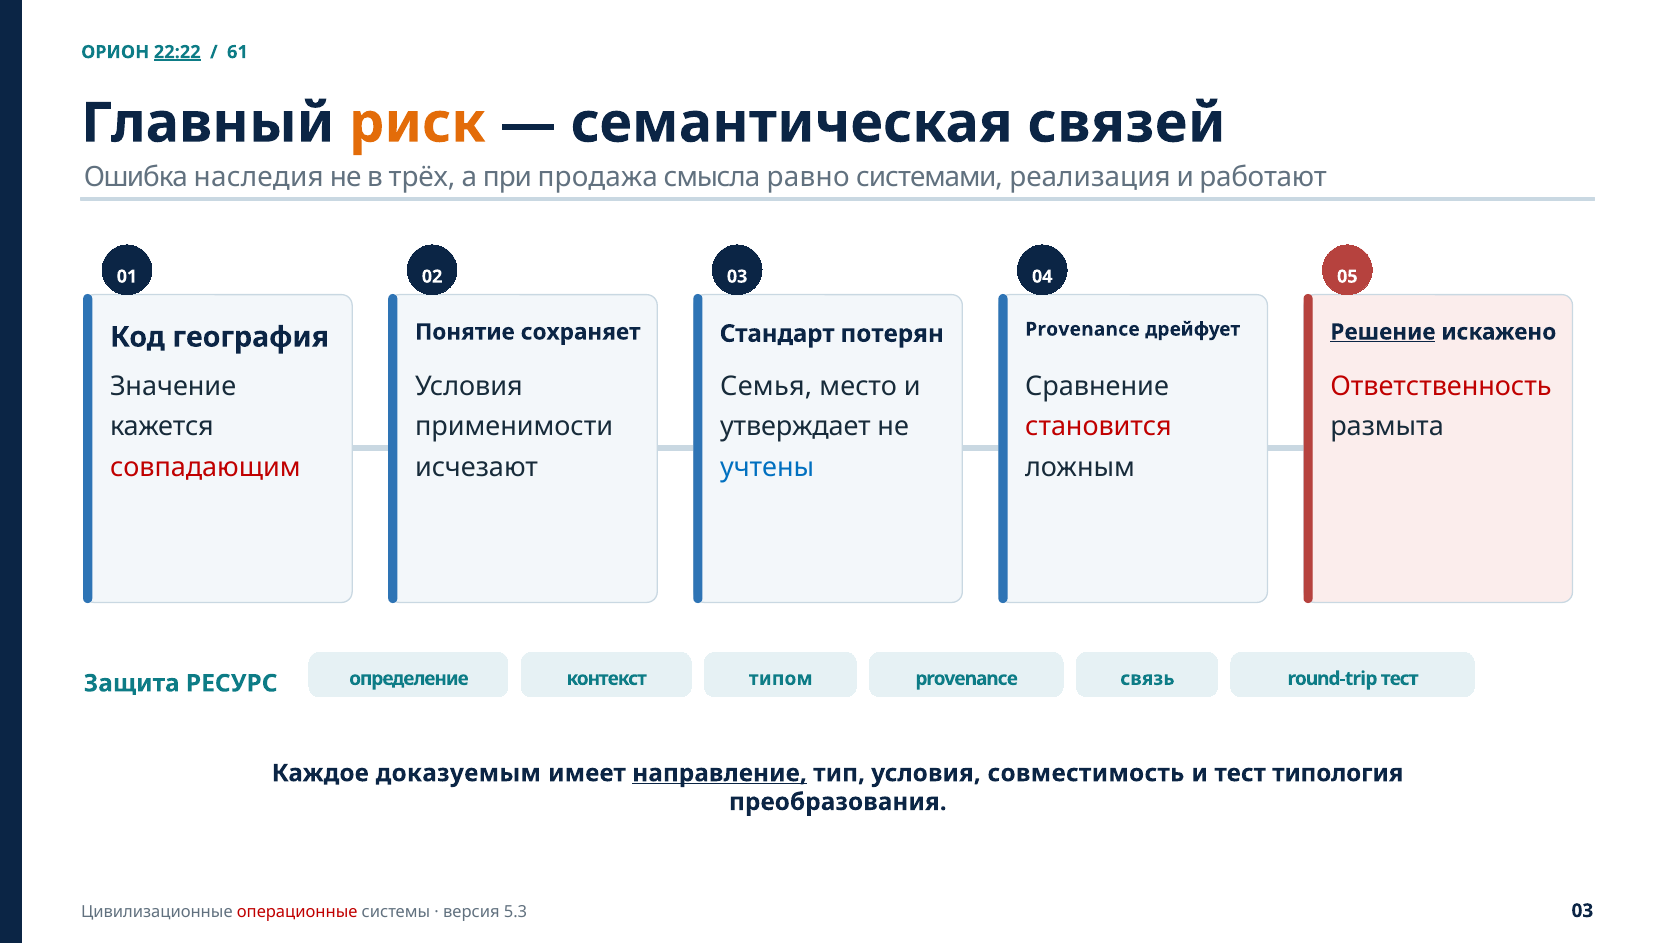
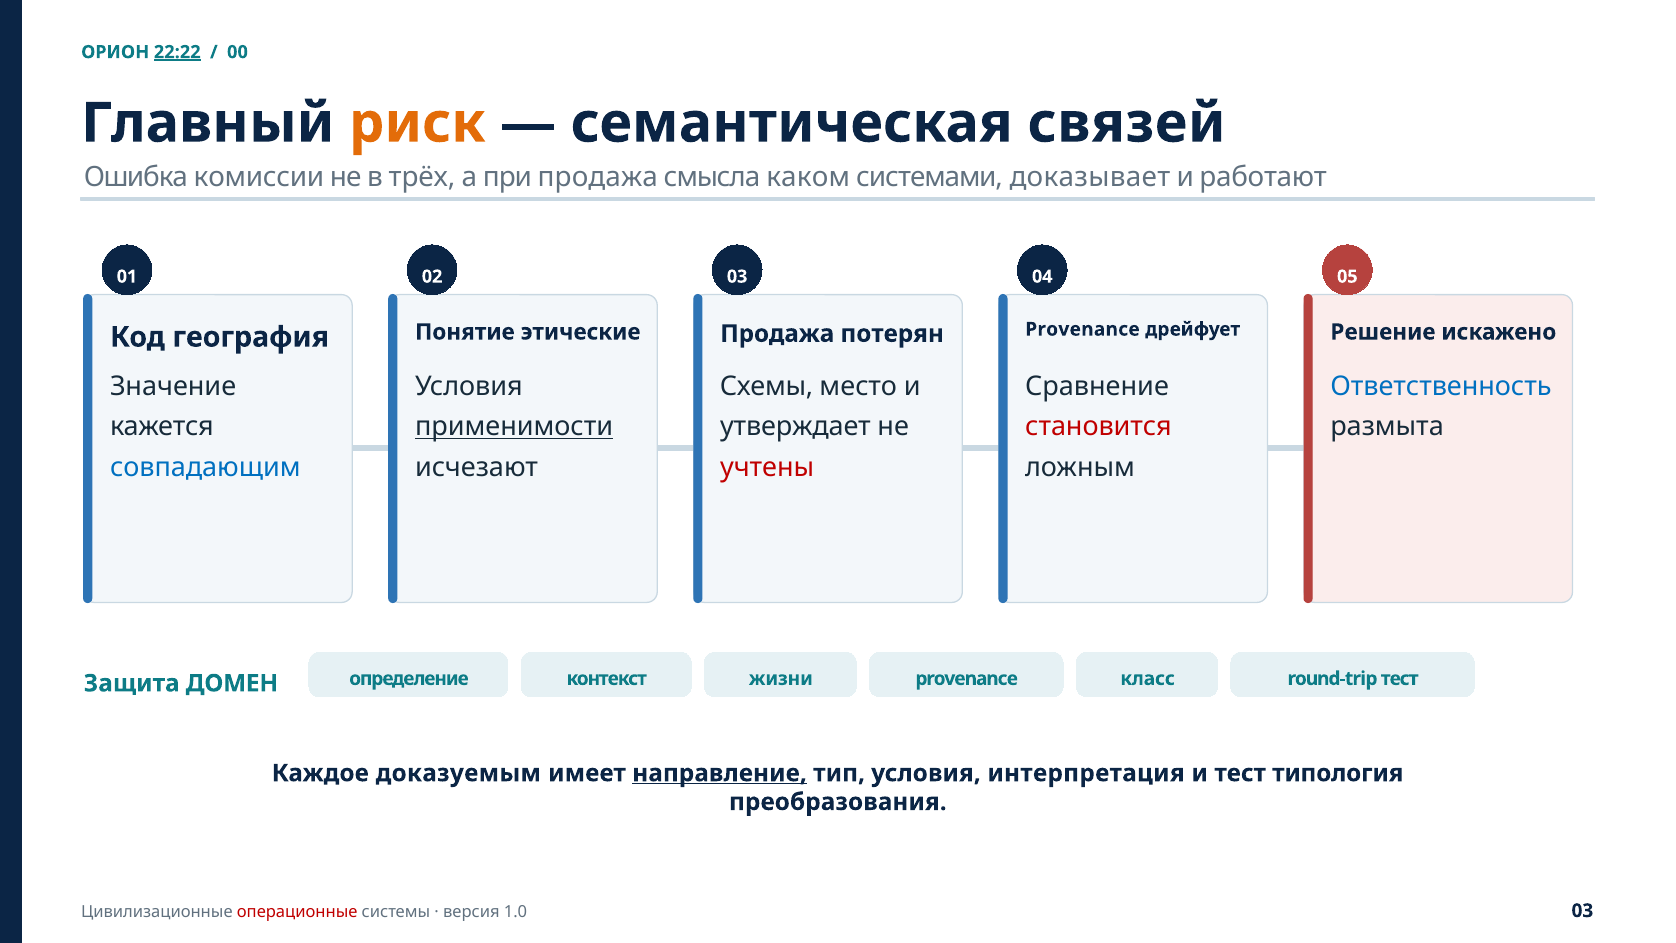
61: 61 -> 00
наследия: наследия -> комиссии
равно: равно -> каком
реализация: реализация -> доказывает
сохраняет: сохраняет -> этические
Решение underline: present -> none
Стандарт at (777, 334): Стандарт -> Продажа
Семья: Семья -> Схемы
Ответственность colour: red -> blue
применимости underline: none -> present
совпадающим colour: red -> blue
учтены colour: blue -> red
РЕСУРС: РЕСУРС -> ДОМЕН
типом: типом -> жизни
связь: связь -> класс
совместимость: совместимость -> интерпретация
5.3: 5.3 -> 1.0
